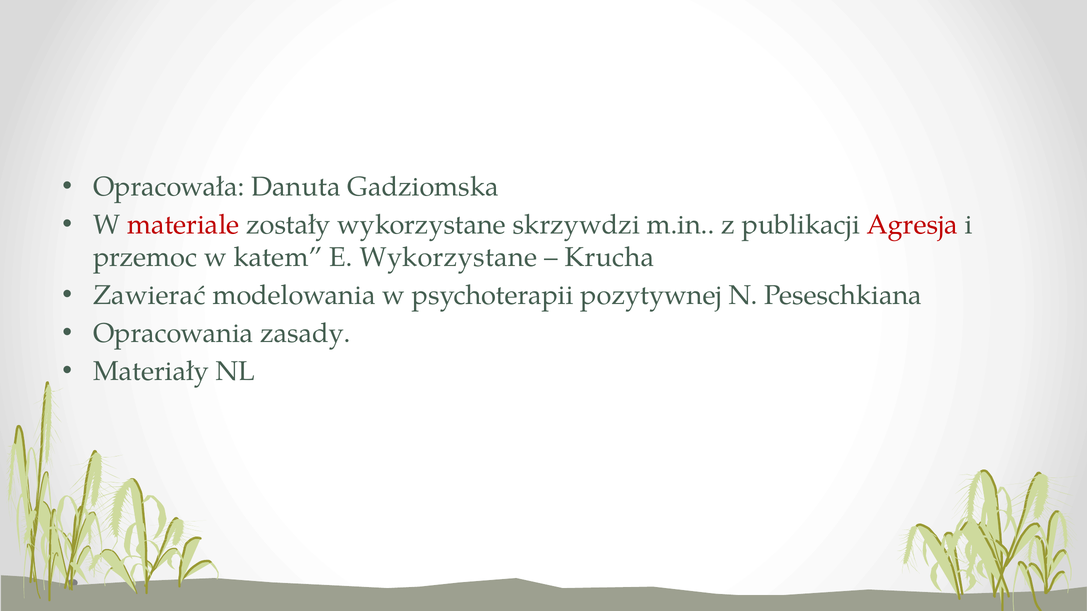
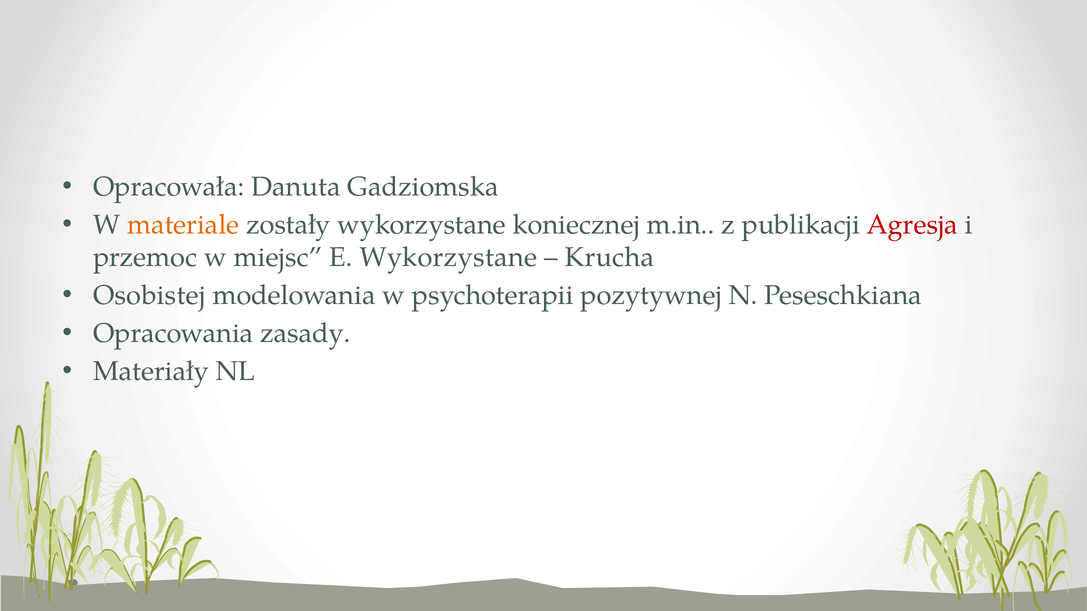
materiale colour: red -> orange
skrzywdzi: skrzywdzi -> koniecznej
katem: katem -> miejsc
Zawierać: Zawierać -> Osobistej
